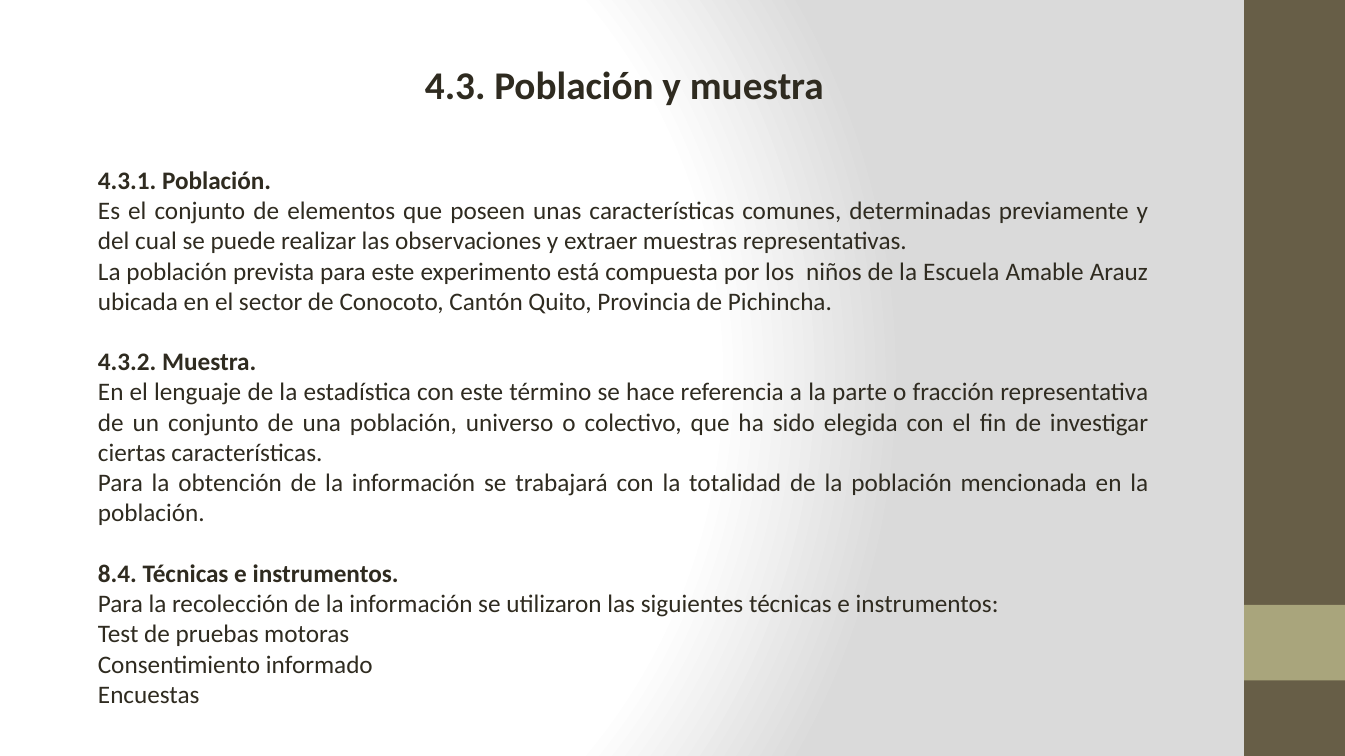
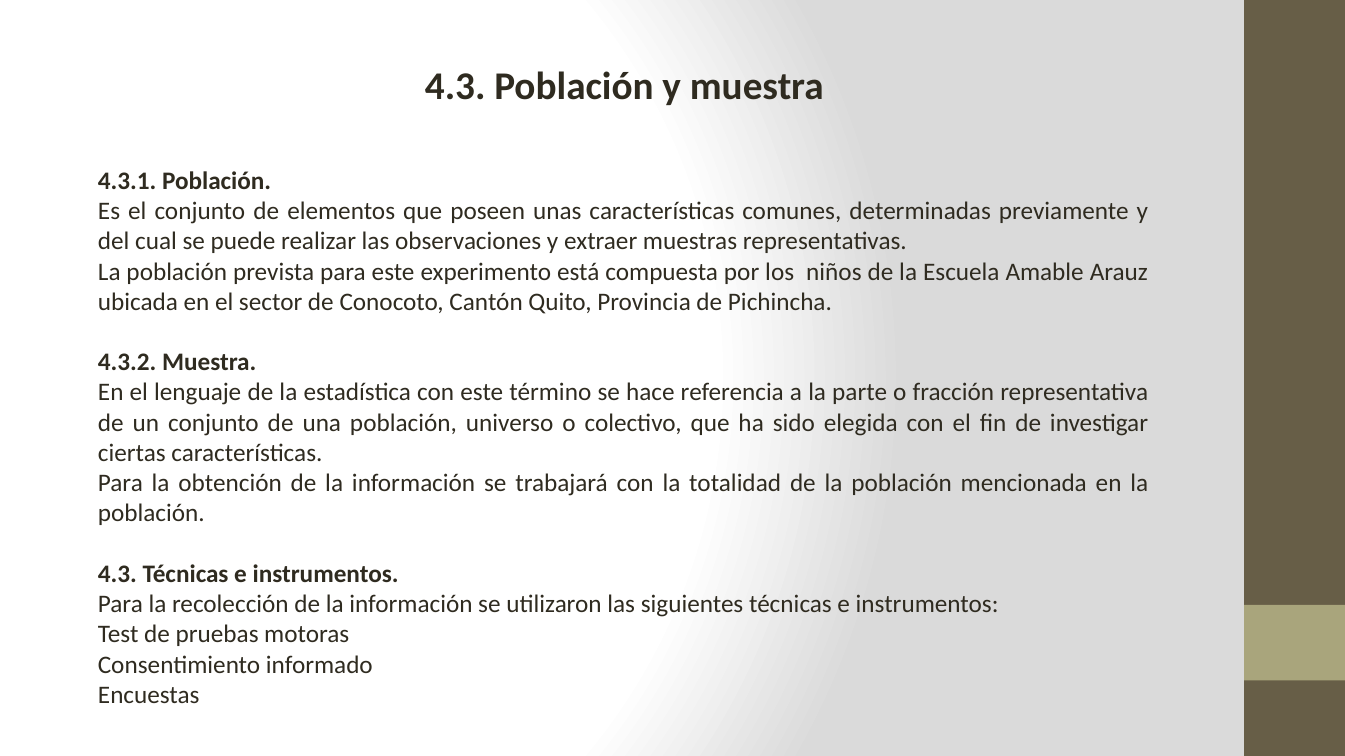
8.4 at (117, 575): 8.4 -> 4.3
